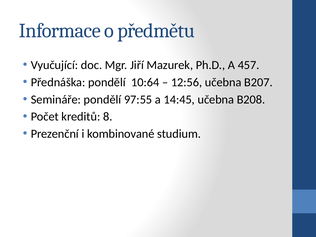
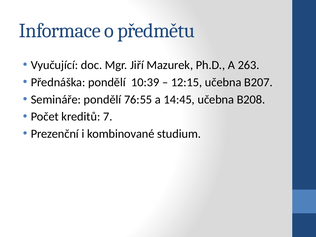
457: 457 -> 263
10:64: 10:64 -> 10:39
12:56: 12:56 -> 12:15
97:55: 97:55 -> 76:55
8: 8 -> 7
